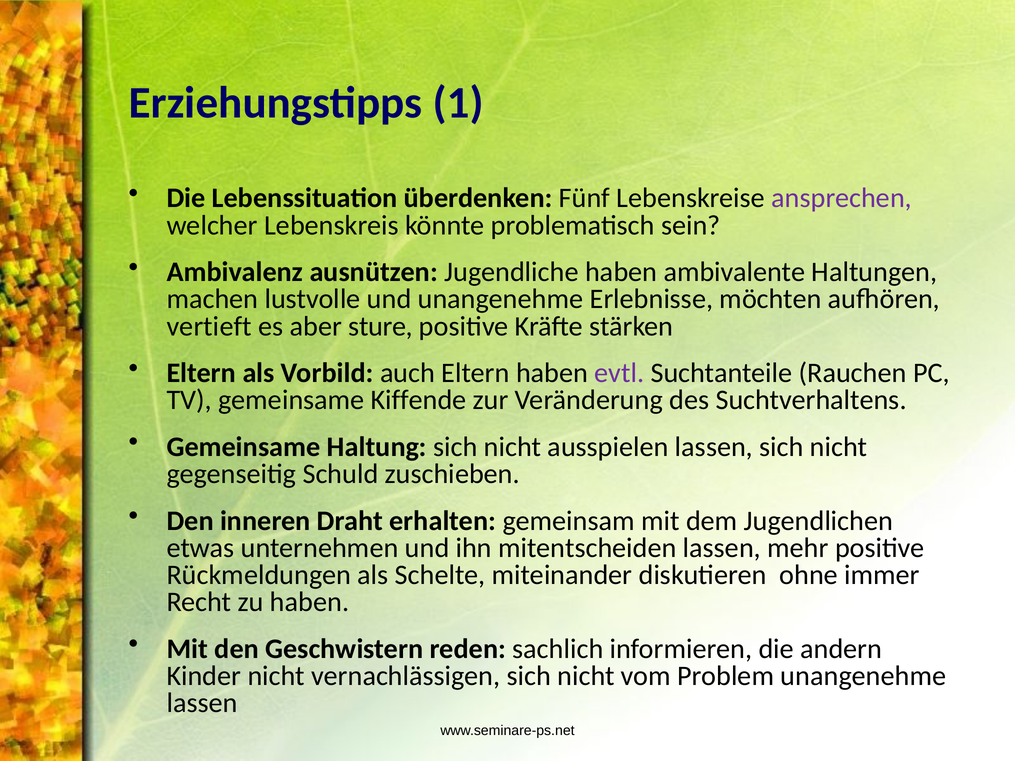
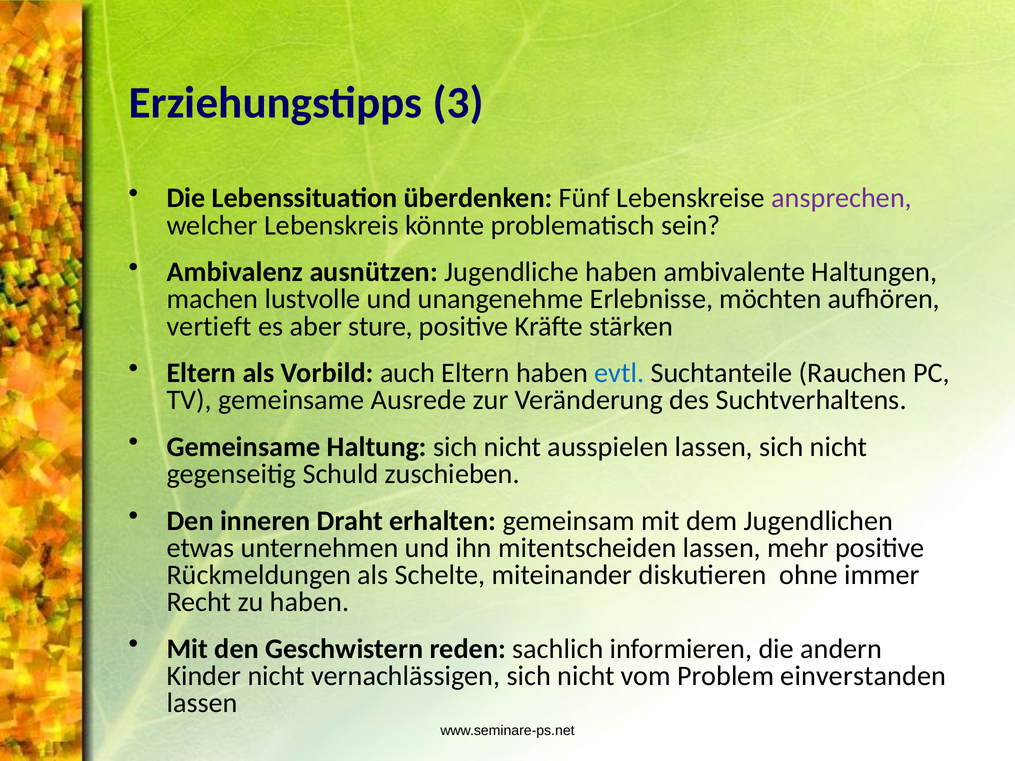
1: 1 -> 3
evtl colour: purple -> blue
Kiffende: Kiffende -> Ausrede
Problem unangenehme: unangenehme -> einverstanden
